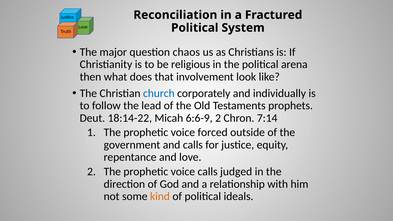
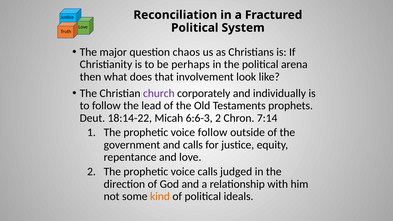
religious: religious -> perhaps
church colour: blue -> purple
6:6-9: 6:6-9 -> 6:6-3
voice forced: forced -> follow
